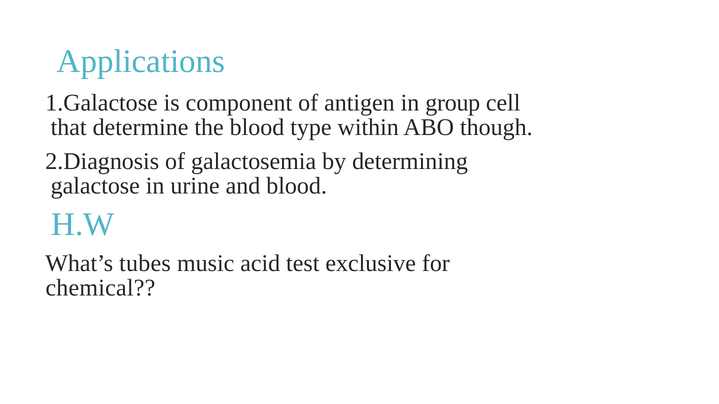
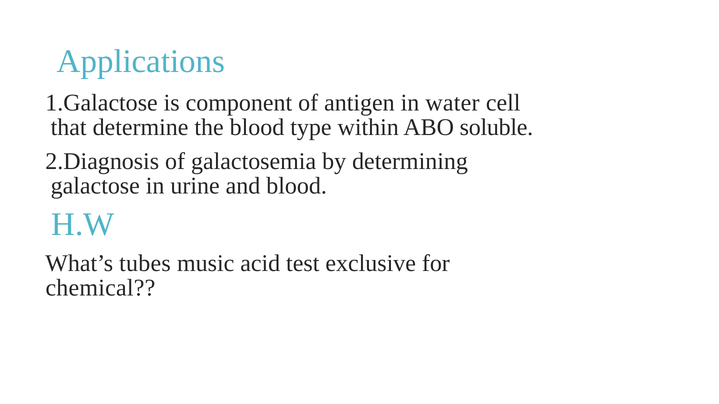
group: group -> water
though: though -> soluble
